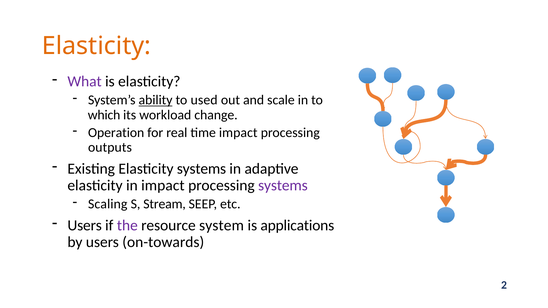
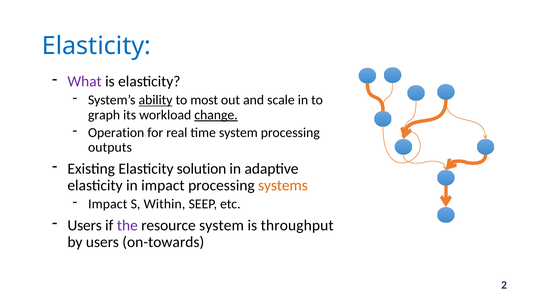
Elasticity at (96, 46) colour: orange -> blue
used: used -> most
which: which -> graph
change underline: none -> present
time impact: impact -> system
Elasticity systems: systems -> solution
systems at (283, 186) colour: purple -> orange
Scaling at (108, 204): Scaling -> Impact
Stream: Stream -> Within
applications: applications -> throughput
